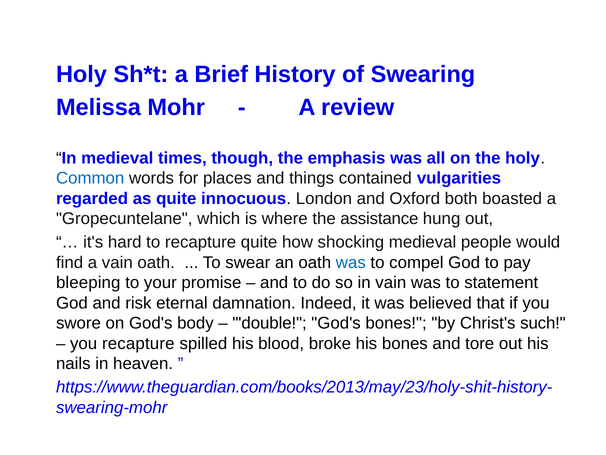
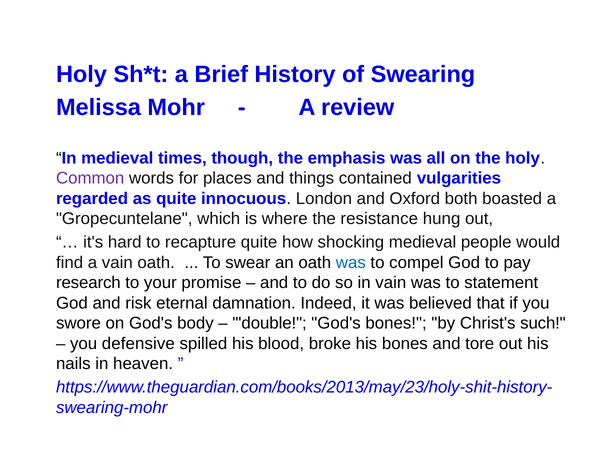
Common colour: blue -> purple
assistance: assistance -> resistance
bleeping: bleeping -> research
you recapture: recapture -> defensive
